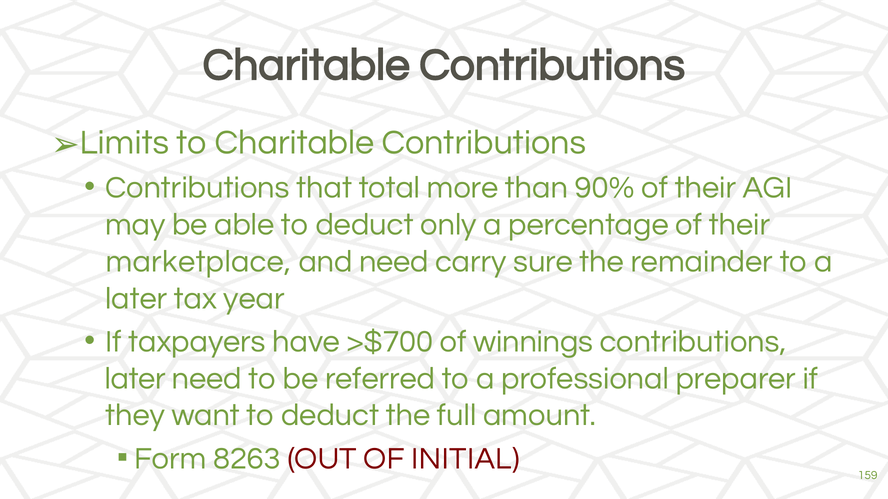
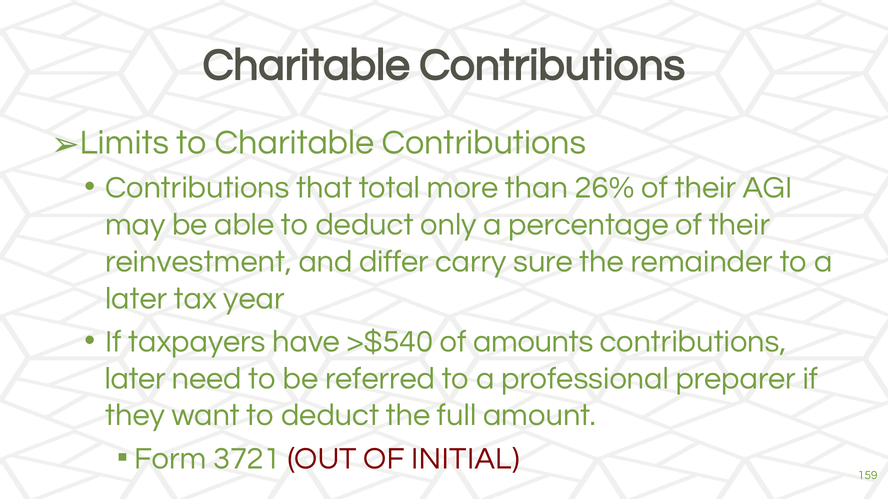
90%: 90% -> 26%
marketplace: marketplace -> reinvestment
and need: need -> differ
>$700: >$700 -> >$540
winnings: winnings -> amounts
8263: 8263 -> 3721
